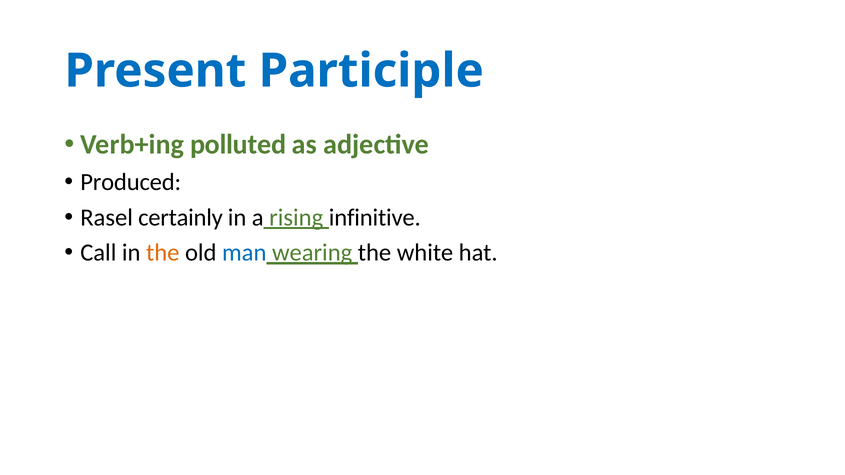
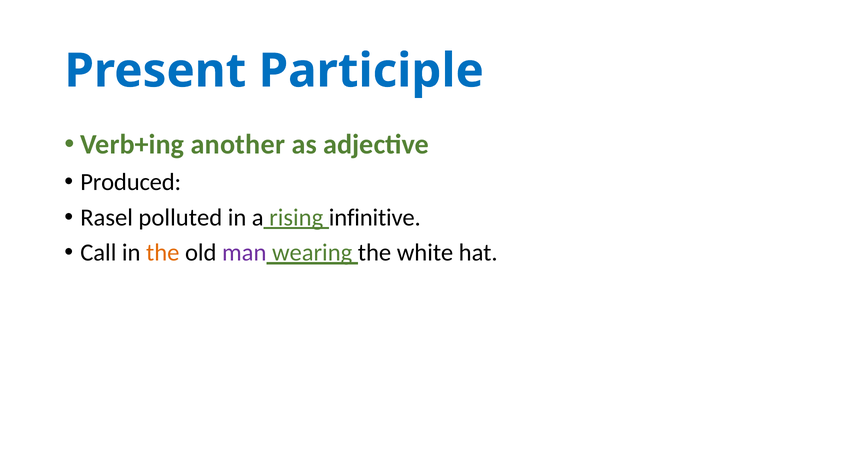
polluted: polluted -> another
certainly: certainly -> polluted
man colour: blue -> purple
